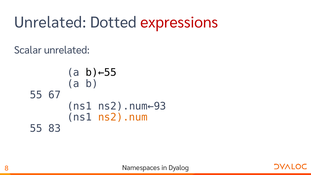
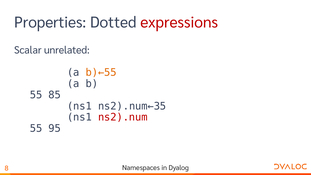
Unrelated at (50, 23): Unrelated -> Properties
b)←55 colour: black -> orange
67: 67 -> 85
ns2).num←93: ns2).num←93 -> ns2).num←35
ns2).num colour: orange -> red
83: 83 -> 95
